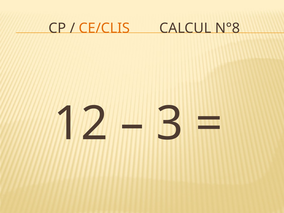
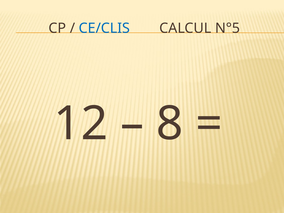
CE/CLIS colour: orange -> blue
N°8: N°8 -> N°5
3: 3 -> 8
